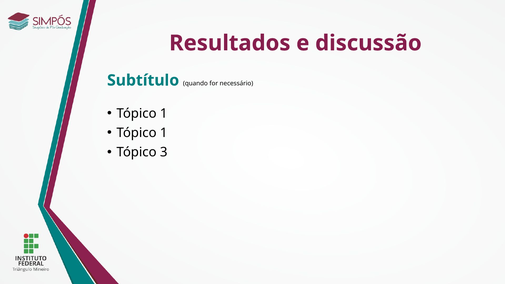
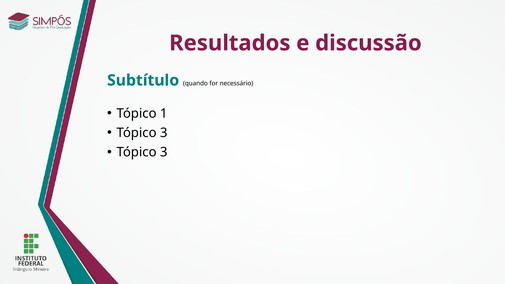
1 at (164, 133): 1 -> 3
